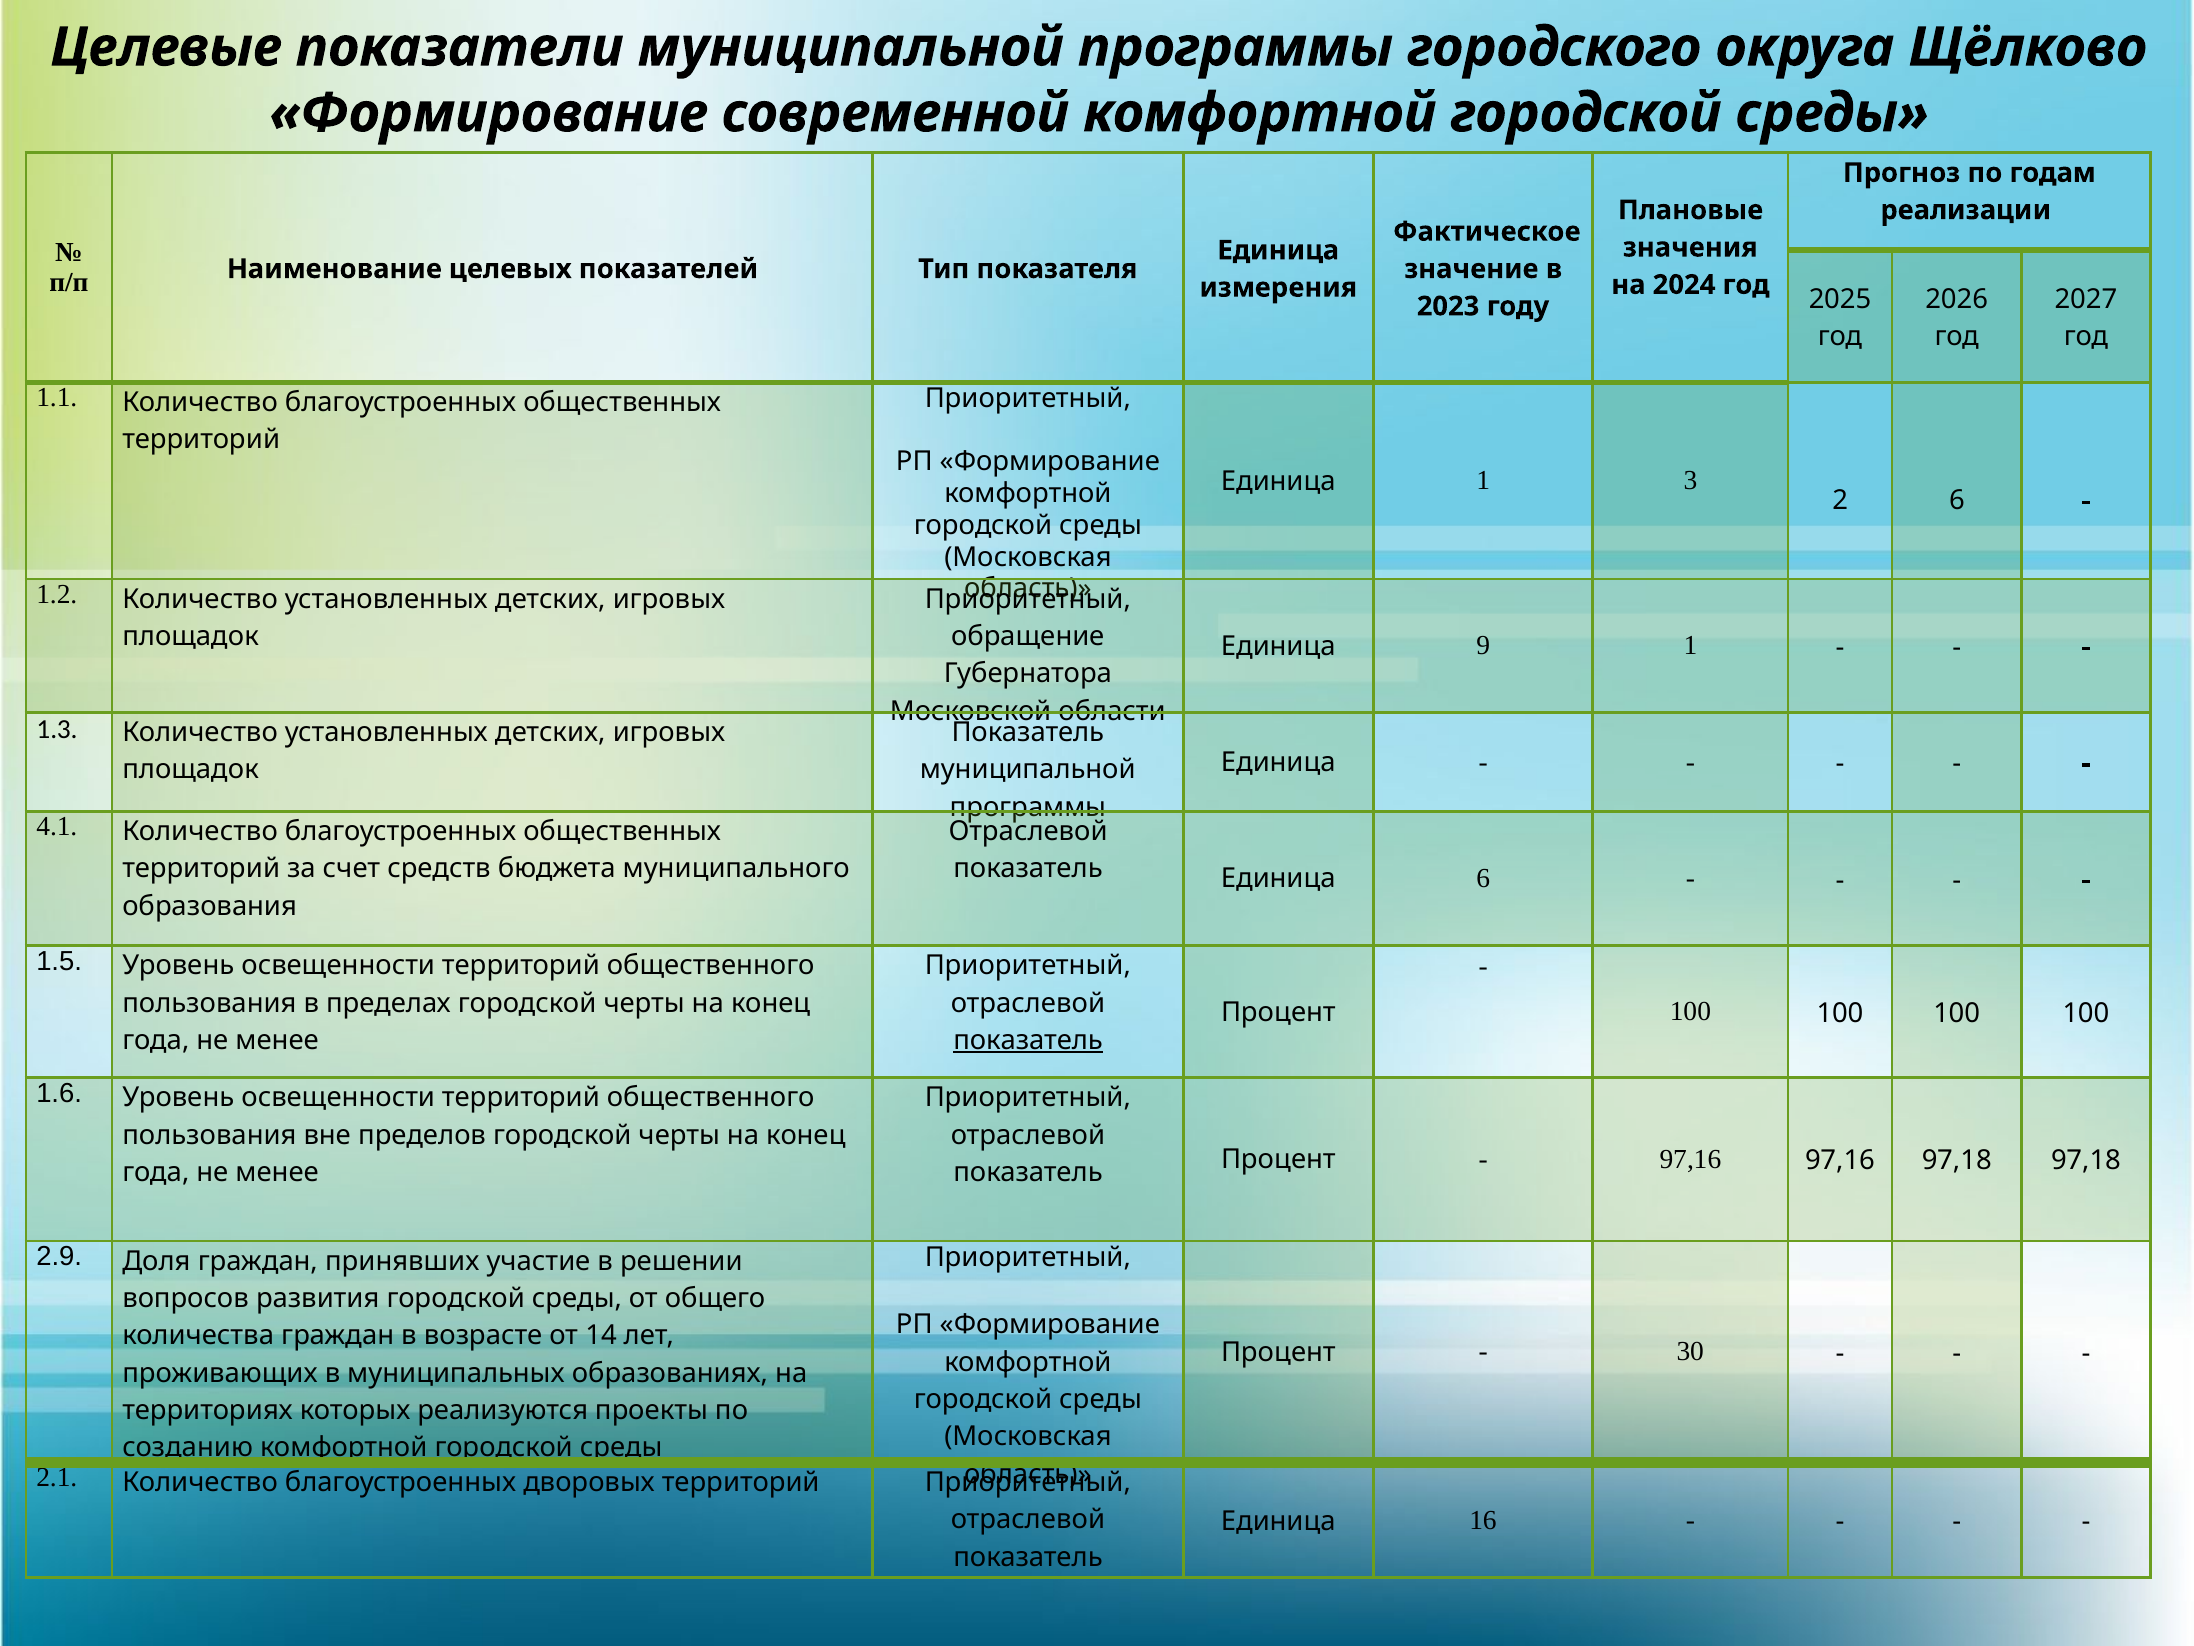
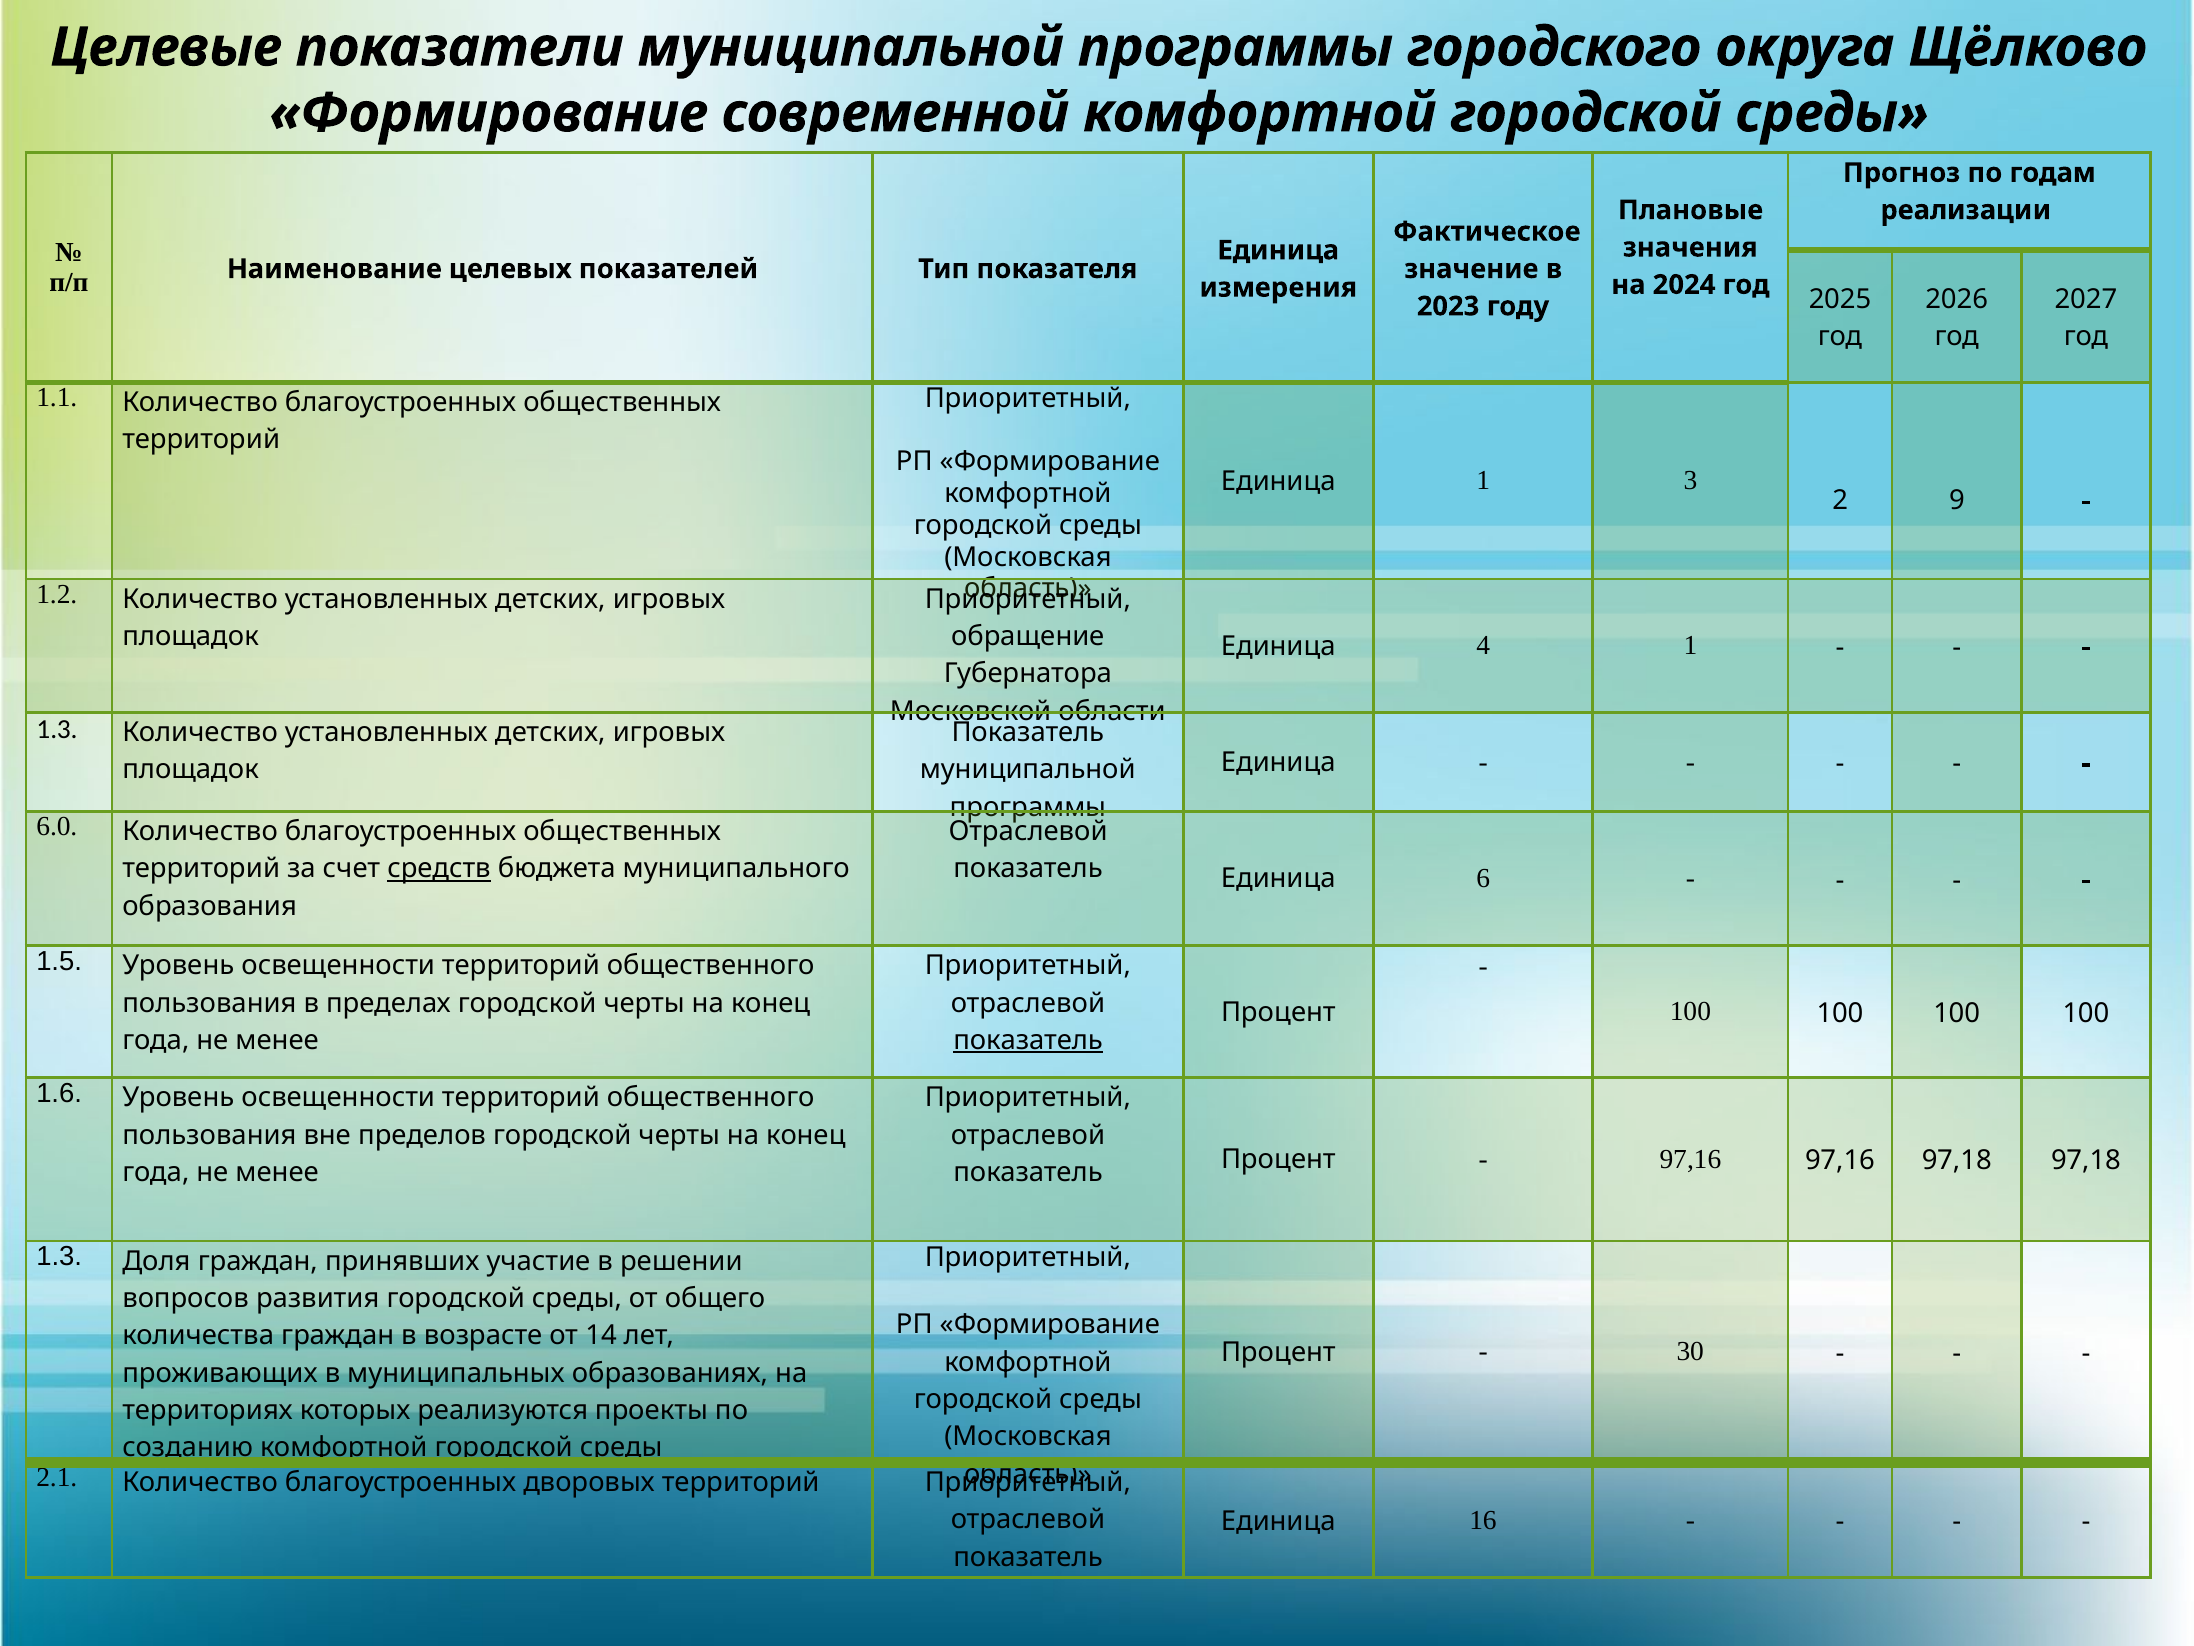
2 6: 6 -> 9
9: 9 -> 4
4.1: 4.1 -> 6.0
средств underline: none -> present
2.9 at (59, 1256): 2.9 -> 1.3
